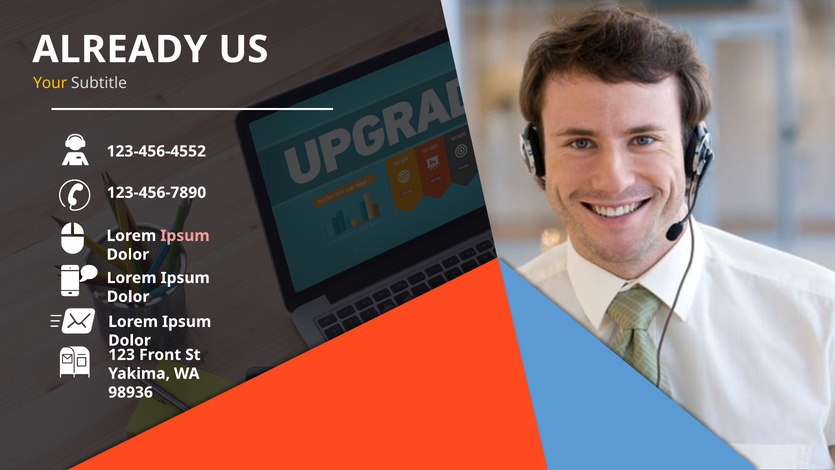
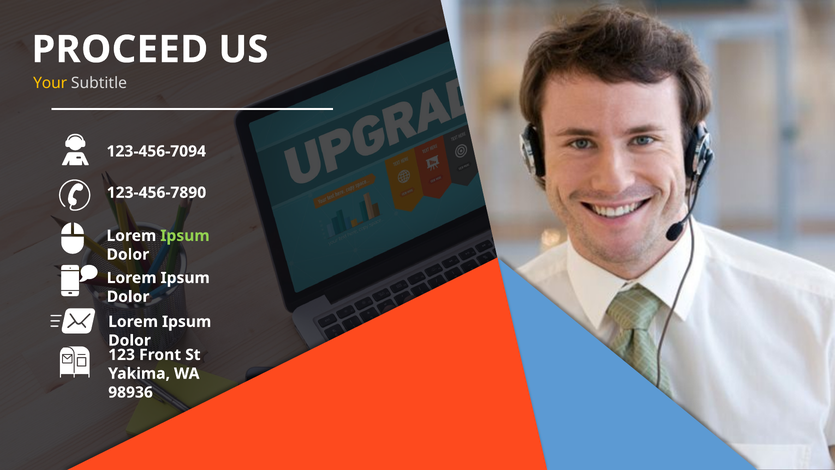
ALREADY: ALREADY -> PROCEED
123-456-4552: 123-456-4552 -> 123-456-7094
Ipsum at (185, 236) colour: pink -> light green
